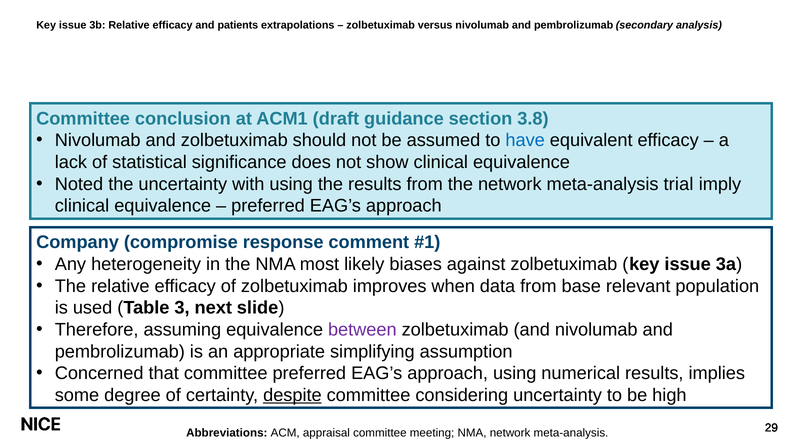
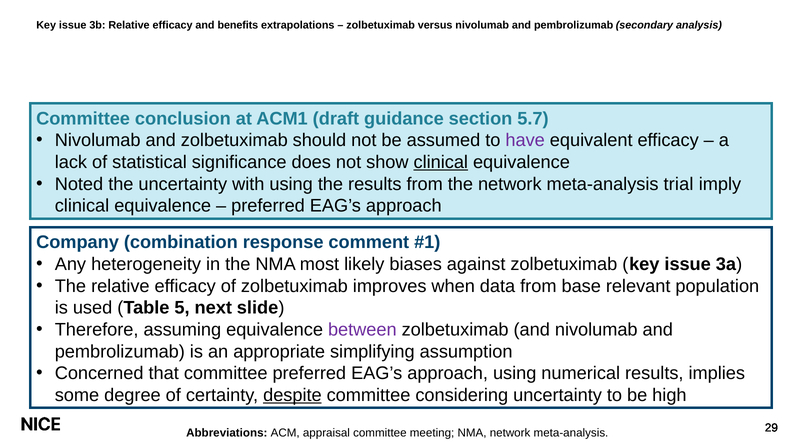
patients: patients -> benefits
3.8: 3.8 -> 5.7
have colour: blue -> purple
clinical at (441, 162) underline: none -> present
compromise: compromise -> combination
3: 3 -> 5
